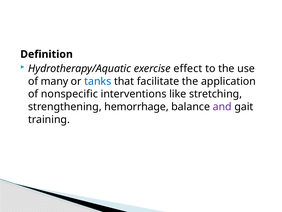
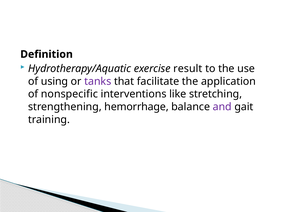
effect: effect -> result
many: many -> using
tanks colour: blue -> purple
